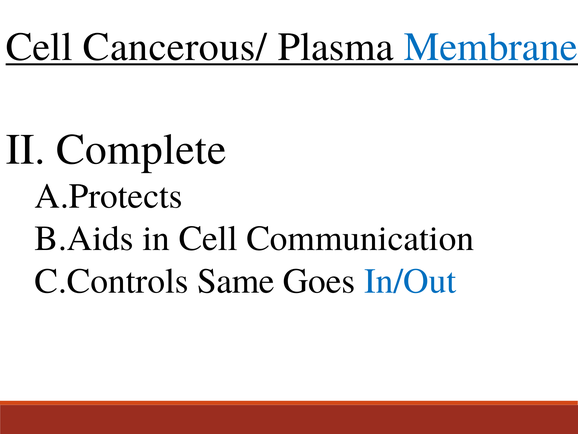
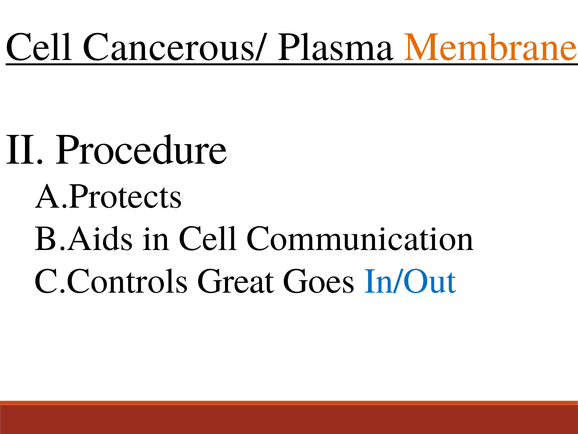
Membrane colour: blue -> orange
Complete: Complete -> Procedure
Same: Same -> Great
